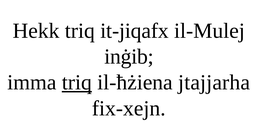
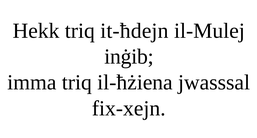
it-jiqafx: it-jiqafx -> it-ħdejn
triq at (77, 83) underline: present -> none
jtajjarha: jtajjarha -> jwasssal
